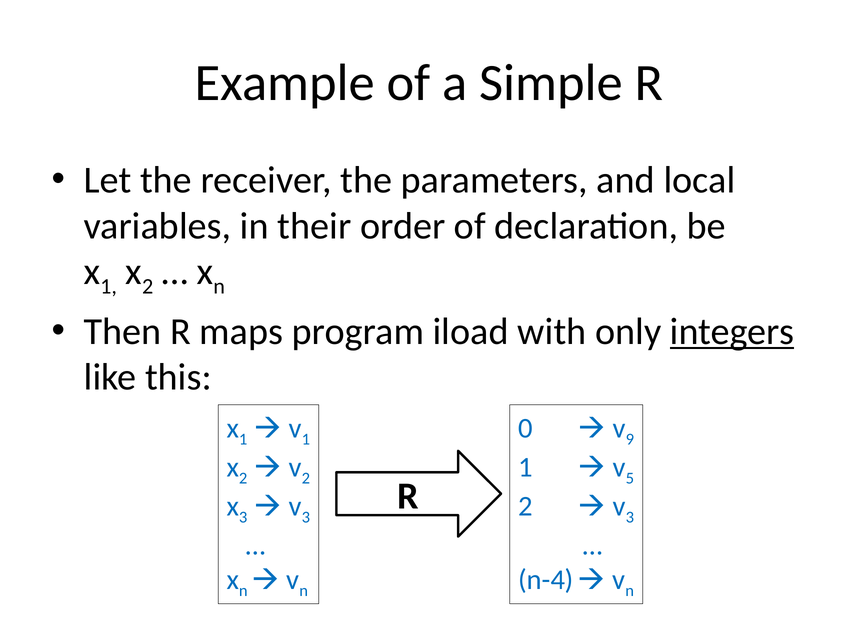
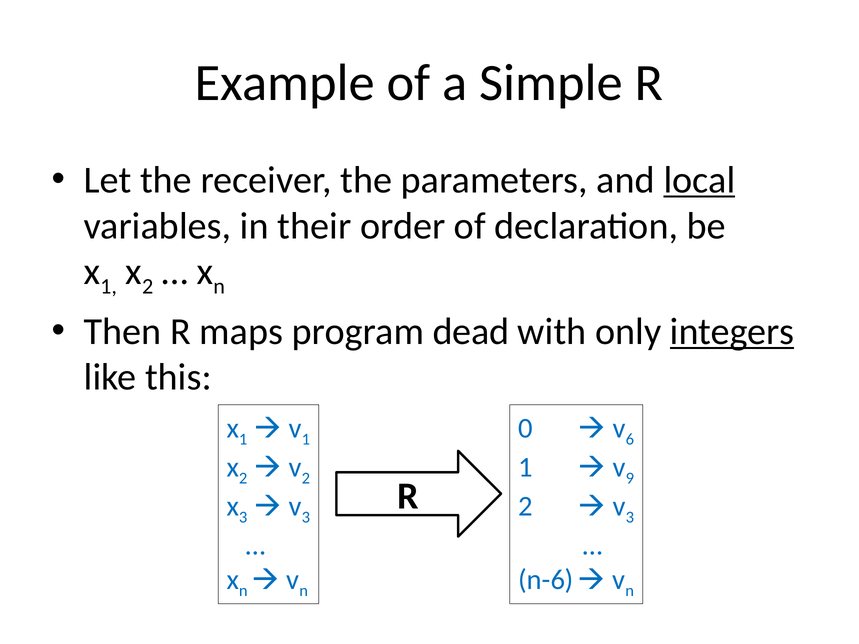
local underline: none -> present
iload: iload -> dead
9: 9 -> 6
5: 5 -> 9
n-4: n-4 -> n-6
